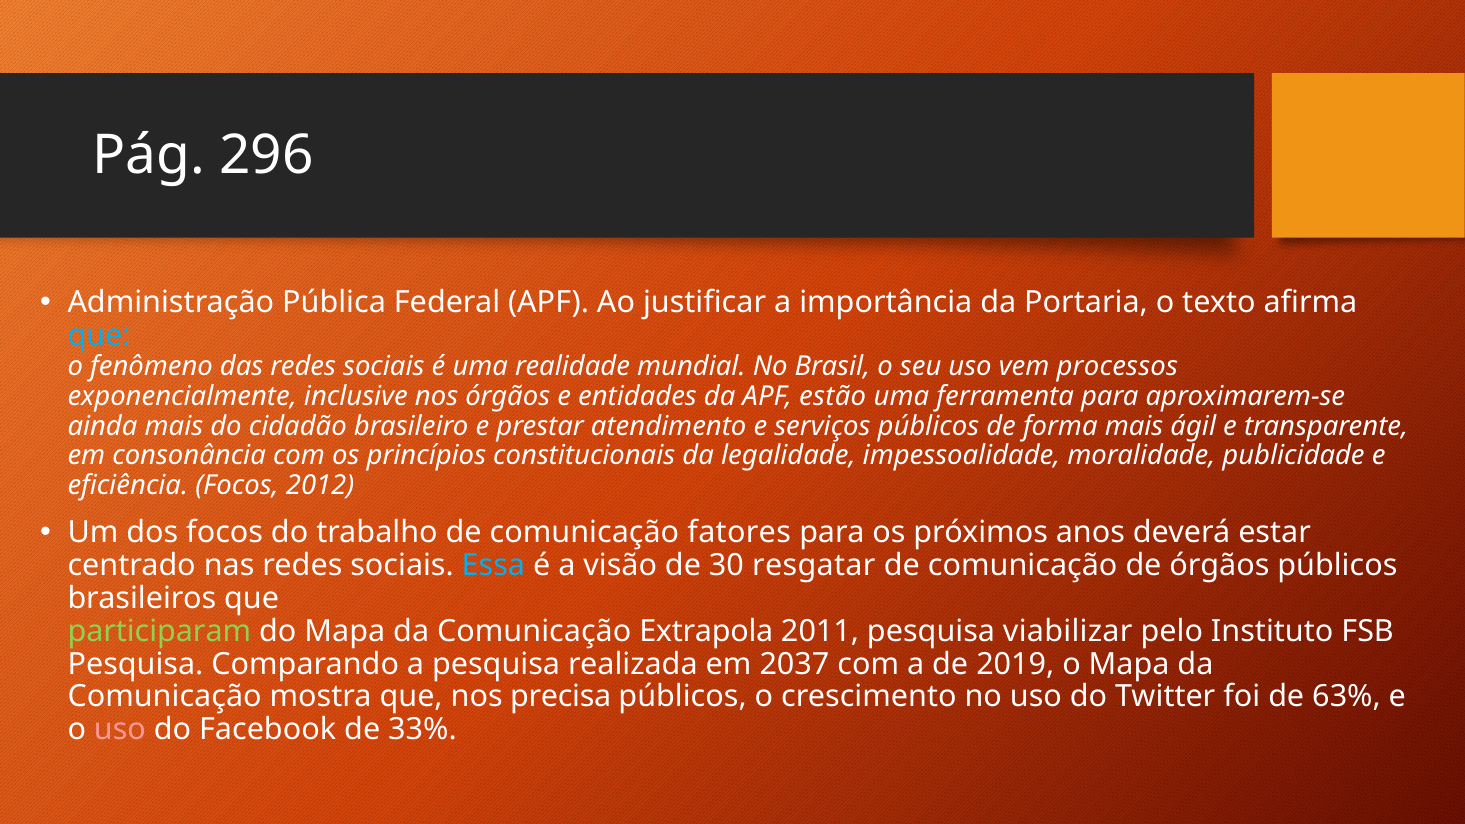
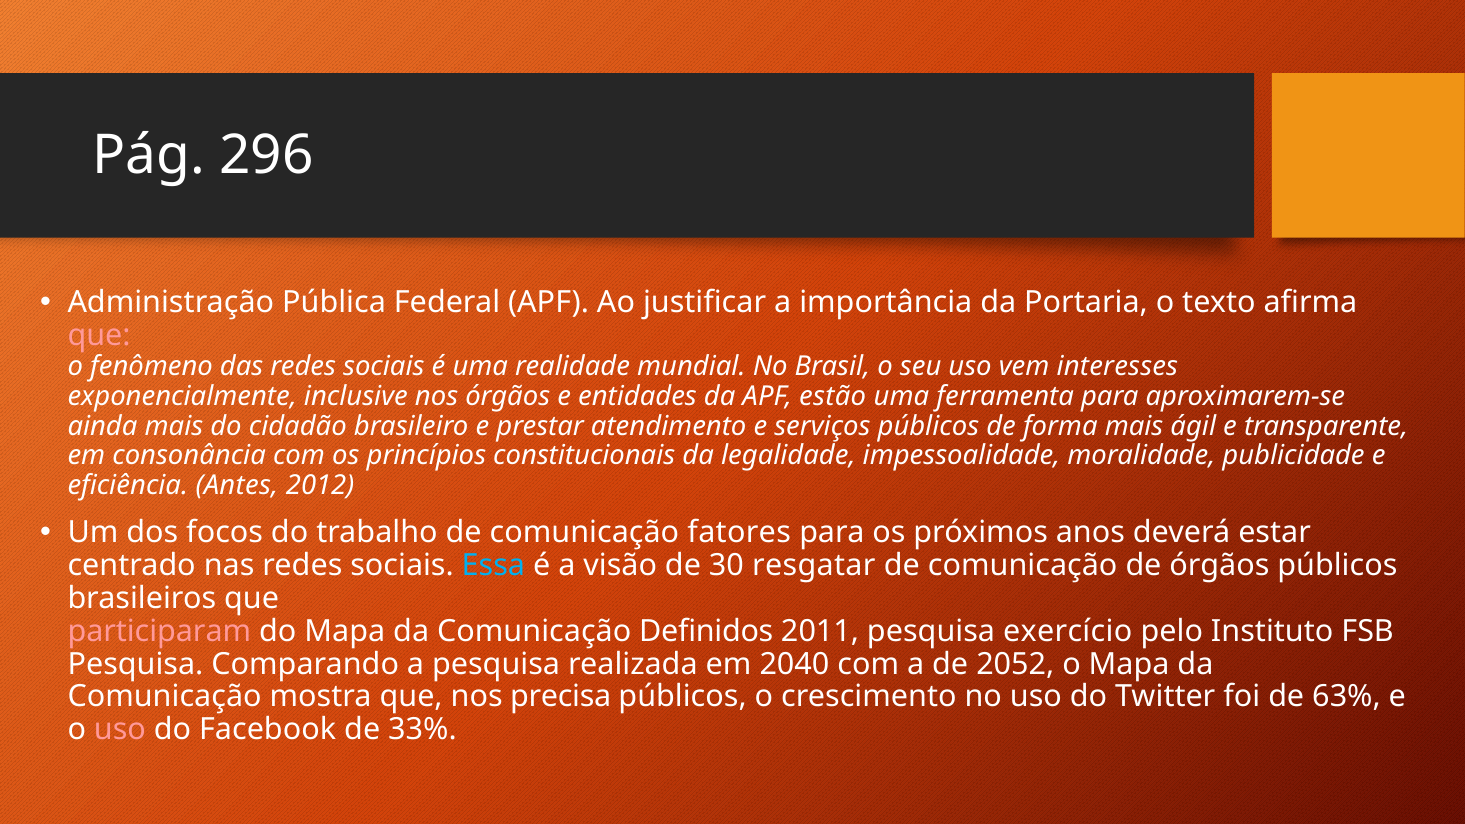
que at (99, 336) colour: light blue -> pink
processos: processos -> interesses
eficiência Focos: Focos -> Antes
participaram colour: light green -> pink
Extrapola: Extrapola -> Definidos
viabilizar: viabilizar -> exercício
2037: 2037 -> 2040
2019: 2019 -> 2052
